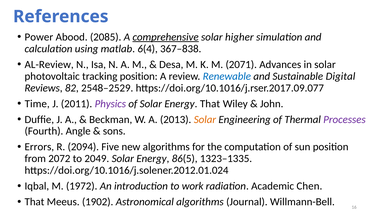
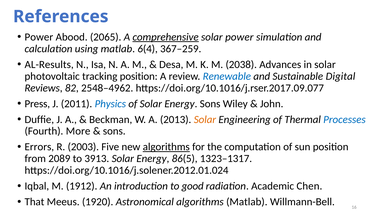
2085: 2085 -> 2065
solar higher: higher -> power
367–838: 367–838 -> 367–259
AL-Review: AL-Review -> AL-Results
2071: 2071 -> 2038
2548–2529: 2548–2529 -> 2548–4962
Time: Time -> Press
Physics colour: purple -> blue
Energy That: That -> Sons
Processes colour: purple -> blue
Angle: Angle -> More
2094: 2094 -> 2003
algorithms at (166, 147) underline: none -> present
2072: 2072 -> 2089
2049: 2049 -> 3913
1323–1335: 1323–1335 -> 1323–1317
1972: 1972 -> 1912
work: work -> good
1902: 1902 -> 1920
algorithms Journal: Journal -> Matlab
